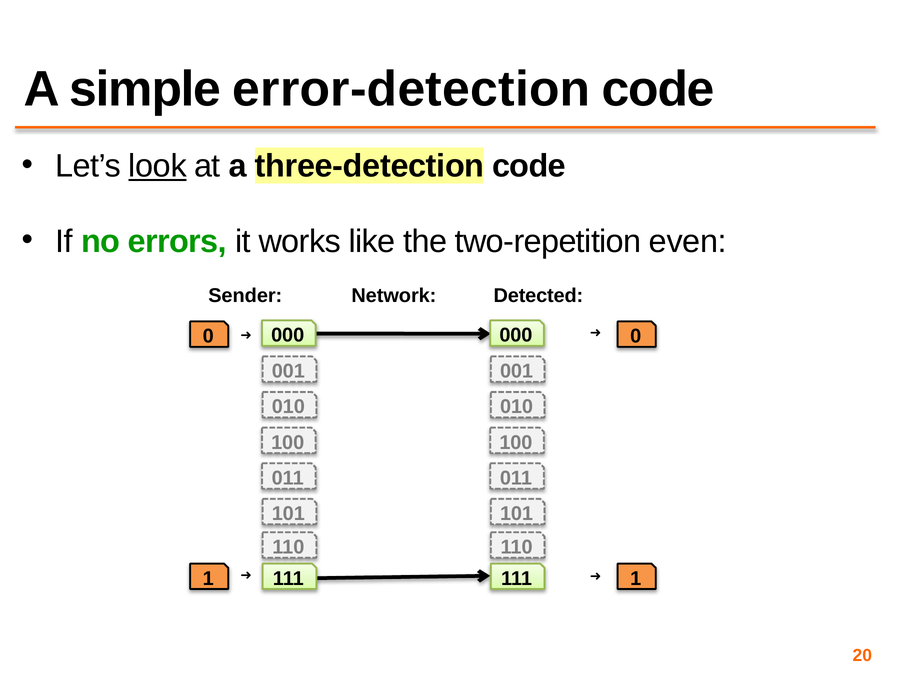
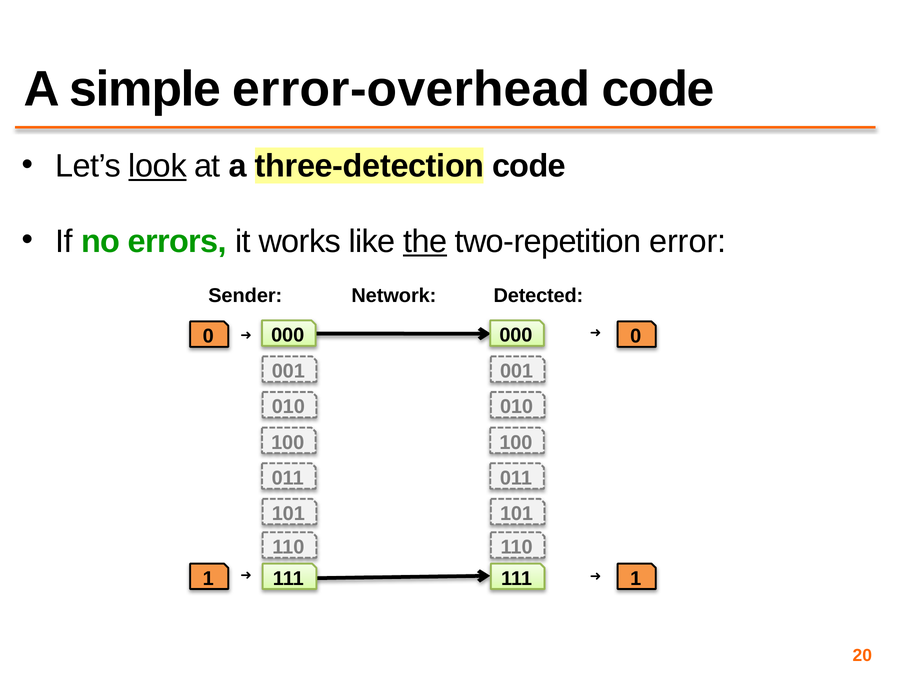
error-detection: error-detection -> error-overhead
the underline: none -> present
even: even -> error
